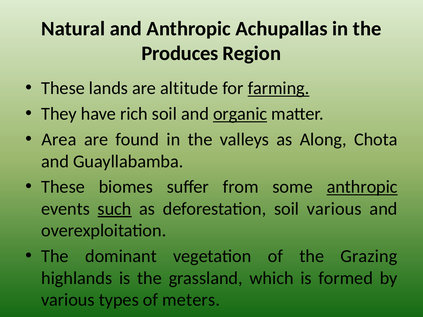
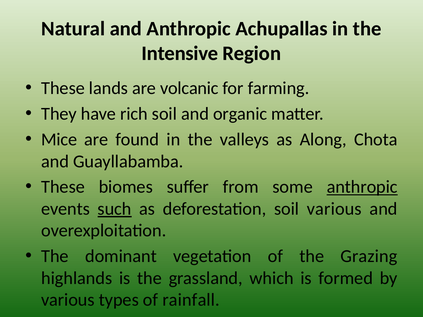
Produces: Produces -> Intensive
altitude: altitude -> volcanic
farming underline: present -> none
organic underline: present -> none
Area: Area -> Mice
meters: meters -> rainfall
